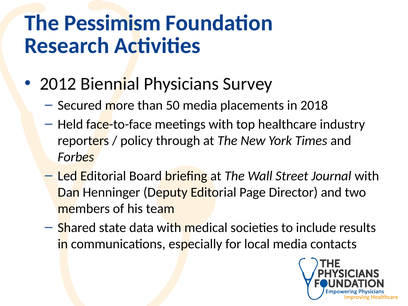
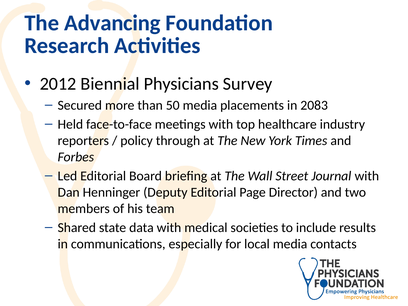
Pessimism: Pessimism -> Advancing
2018: 2018 -> 2083
